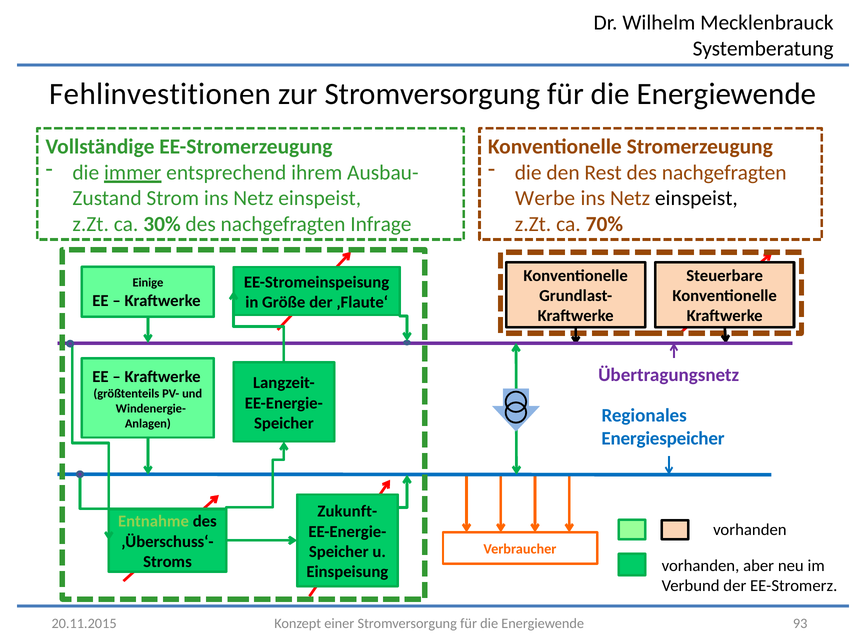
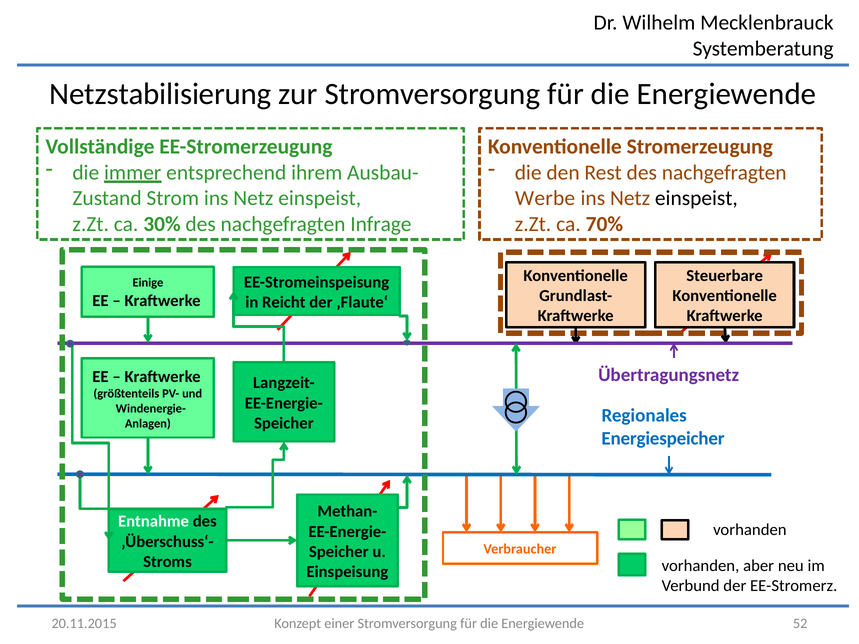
Fehlinvestitionen: Fehlinvestitionen -> Netzstabilisierung
Größe: Größe -> Reicht
Zukunft-: Zukunft- -> Methan-
Entnahme colour: light green -> white
93: 93 -> 52
